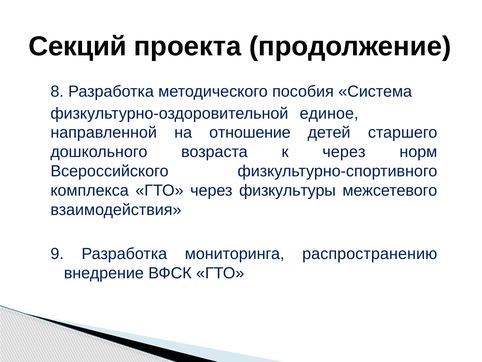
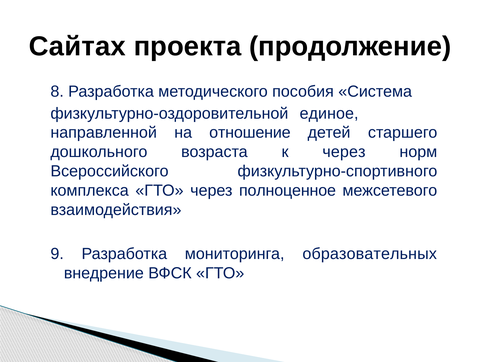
Секций: Секций -> Сайтах
физкультуры: физкультуры -> полноценное
распространению: распространению -> образовательных
